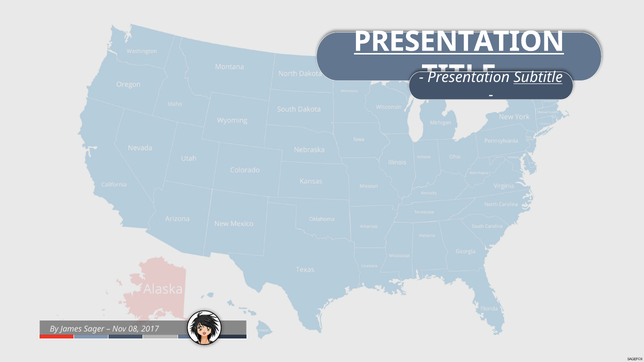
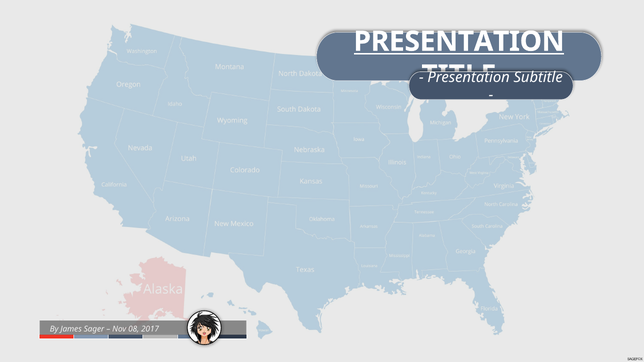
Subtitle underline: present -> none
